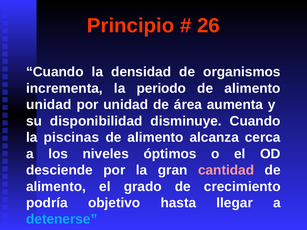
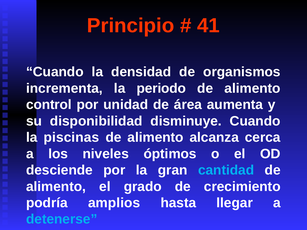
26: 26 -> 41
unidad at (49, 105): unidad -> control
cantidad colour: pink -> light blue
objetivo: objetivo -> amplios
